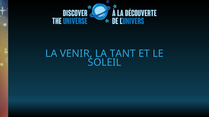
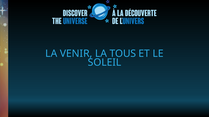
TANT: TANT -> TOUS
